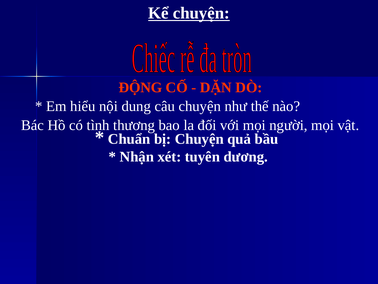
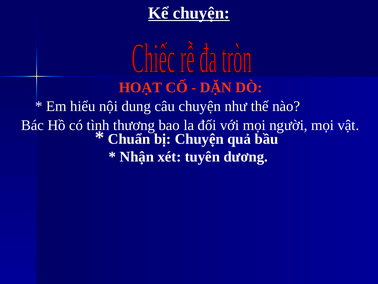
ĐỘNG: ĐỘNG -> HOẠT
